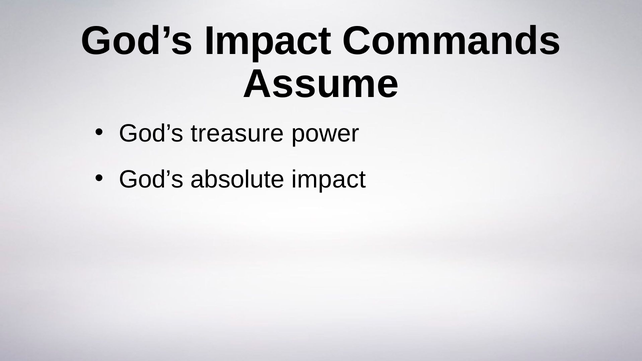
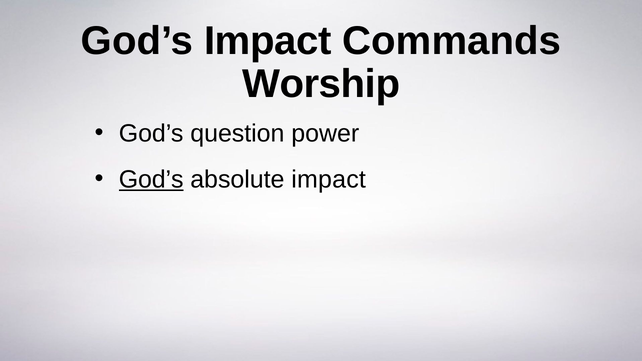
Assume: Assume -> Worship
treasure: treasure -> question
God’s at (151, 179) underline: none -> present
